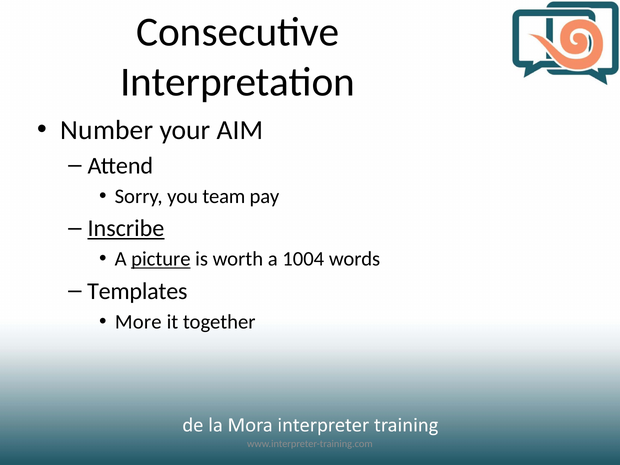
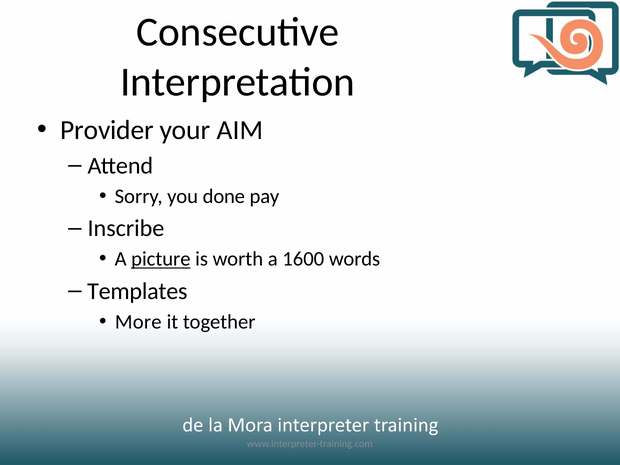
Number: Number -> Provider
team: team -> done
Inscribe underline: present -> none
1004: 1004 -> 1600
